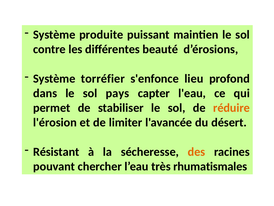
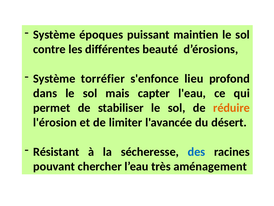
produite: produite -> époques
pays: pays -> mais
des colour: orange -> blue
rhumatismales: rhumatismales -> aménagement
